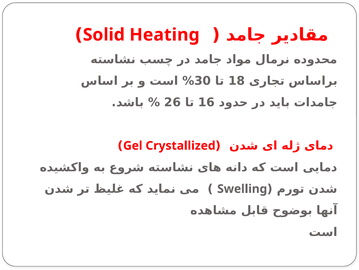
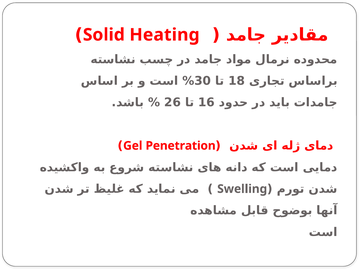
Crystallized: Crystallized -> Penetration
